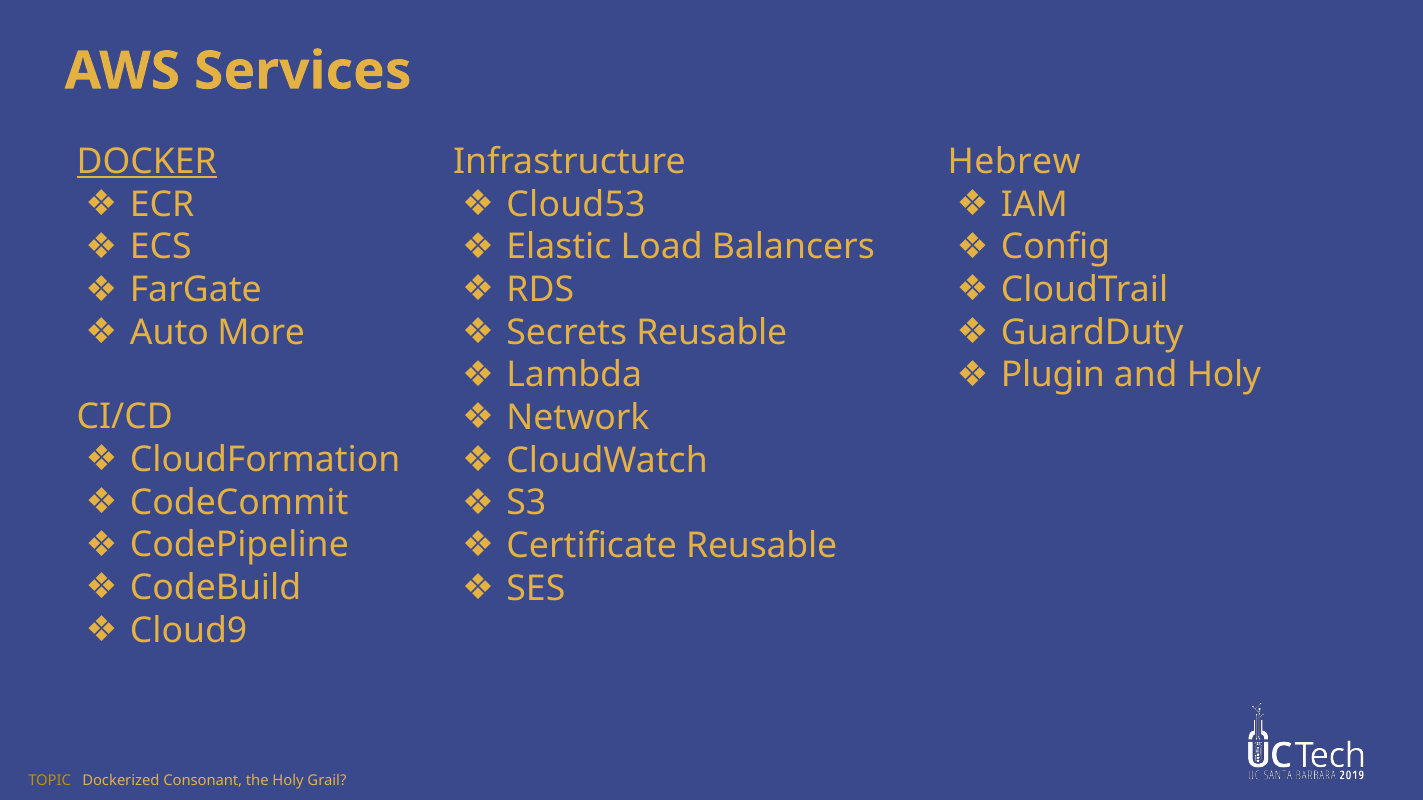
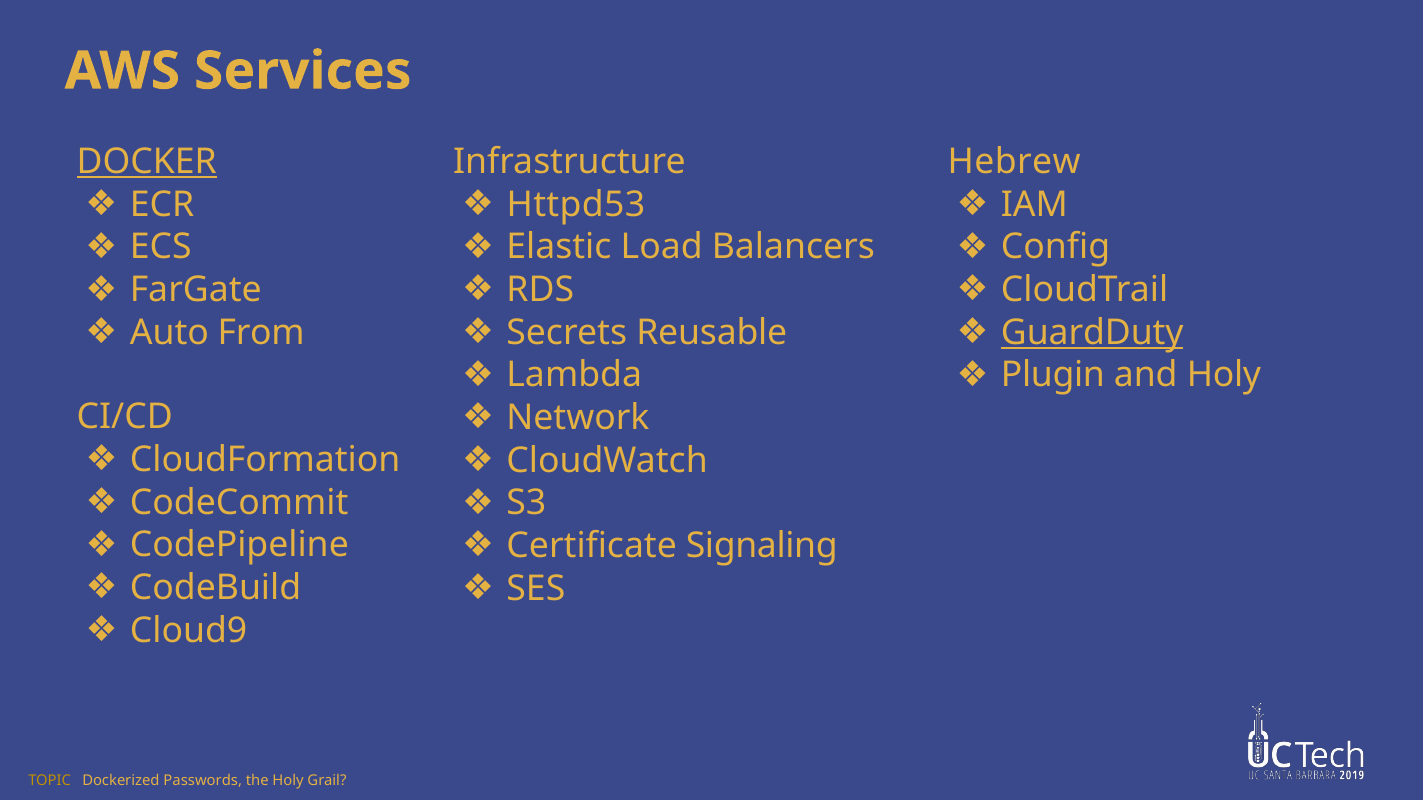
Cloud53: Cloud53 -> Httpd53
More: More -> From
GuardDuty underline: none -> present
Certificate Reusable: Reusable -> Signaling
Consonant: Consonant -> Passwords
